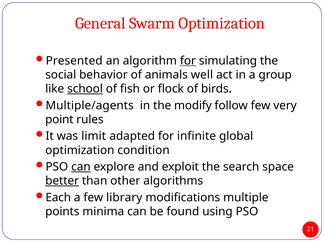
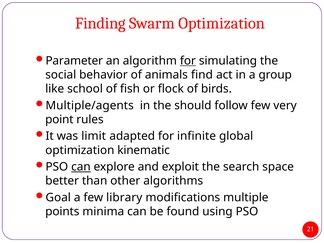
General: General -> Finding
Presented: Presented -> Parameter
well: well -> find
school underline: present -> none
modify: modify -> should
condition: condition -> kinematic
better underline: present -> none
Each: Each -> Goal
